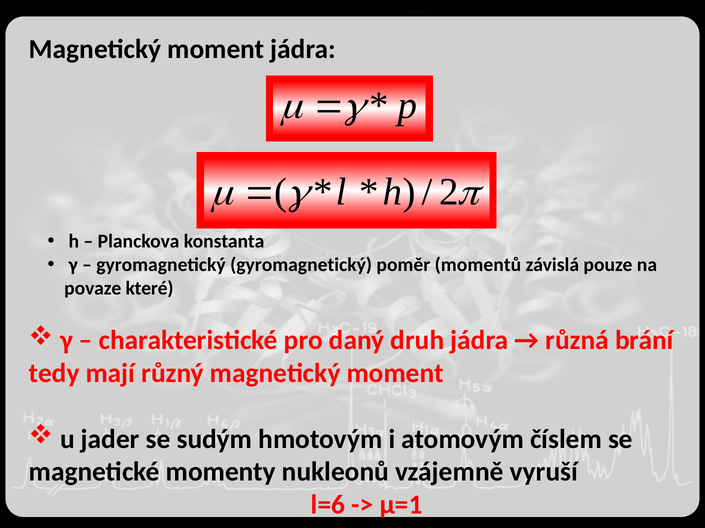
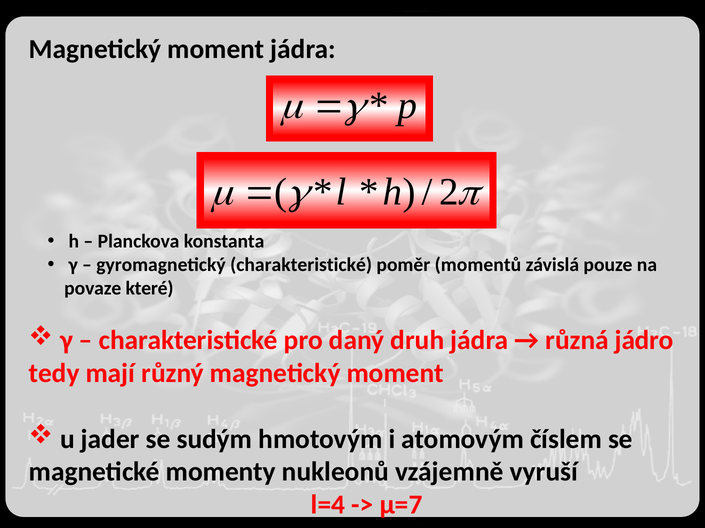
gyromagnetický gyromagnetický: gyromagnetický -> charakteristické
brání: brání -> jádro
l=6: l=6 -> l=4
µ=1: µ=1 -> µ=7
